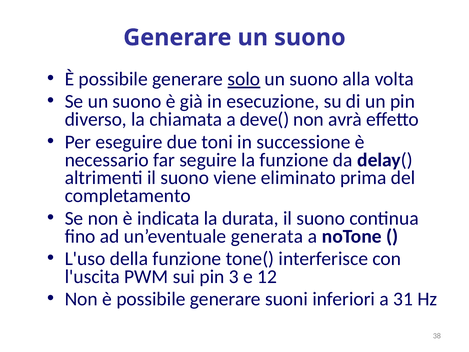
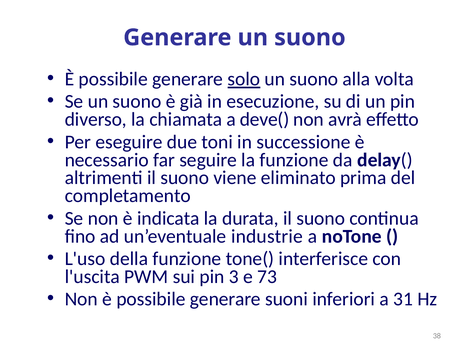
generata: generata -> industrie
12: 12 -> 73
